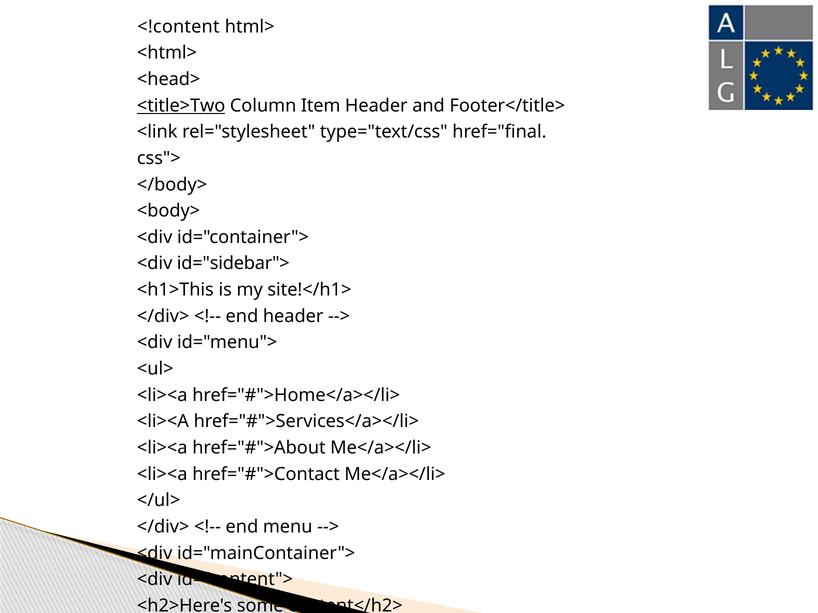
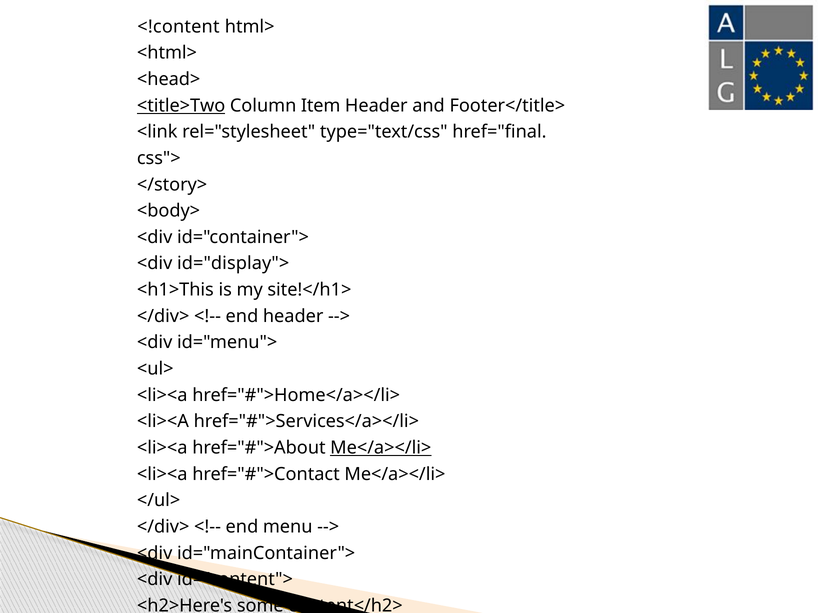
</body> at (172, 185): </body> -> </story>
id="sidebar"> at (233, 264): id="sidebar"> -> id="display">
Me</a></li> at (381, 448) underline: none -> present
